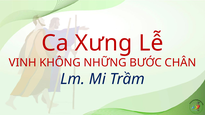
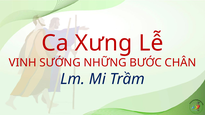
KHÔNG: KHÔNG -> SƯỚNG
